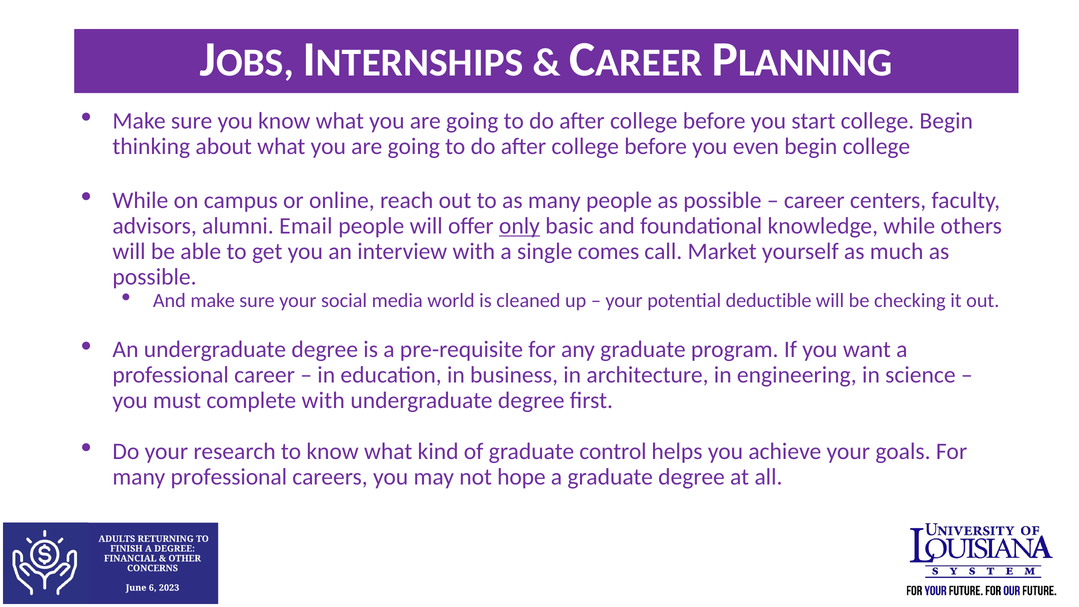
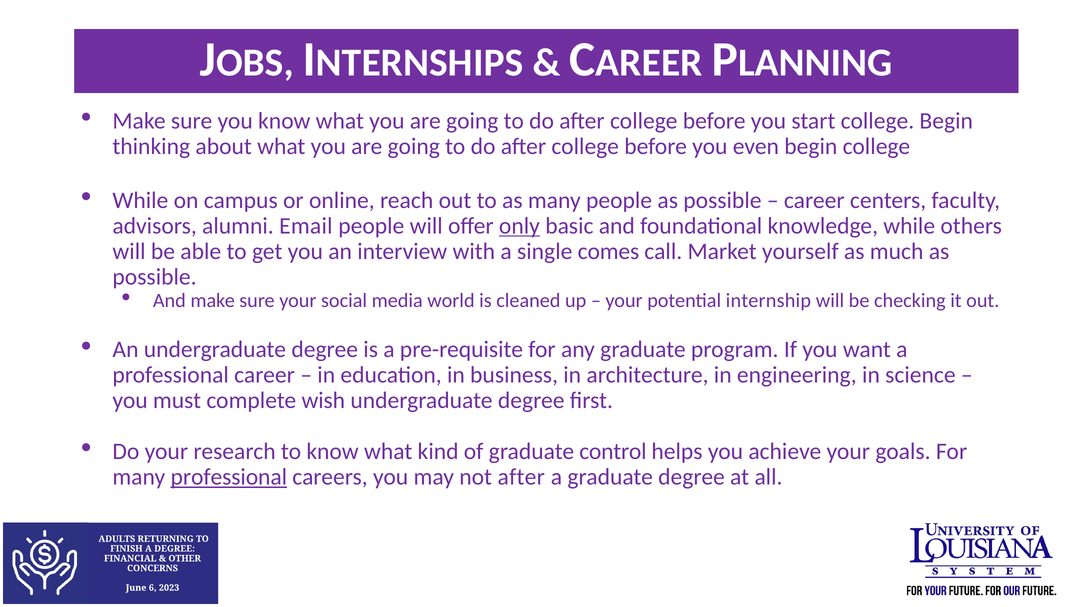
deductible: deductible -> internship
complete with: with -> wish
professional at (229, 477) underline: none -> present
not hope: hope -> after
